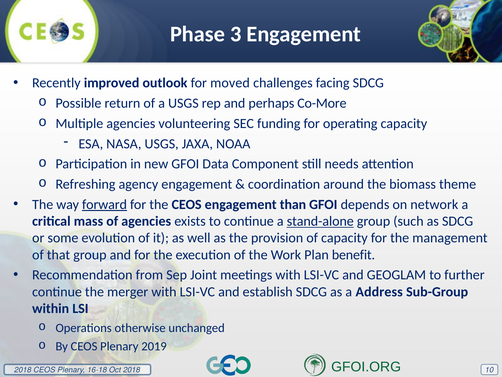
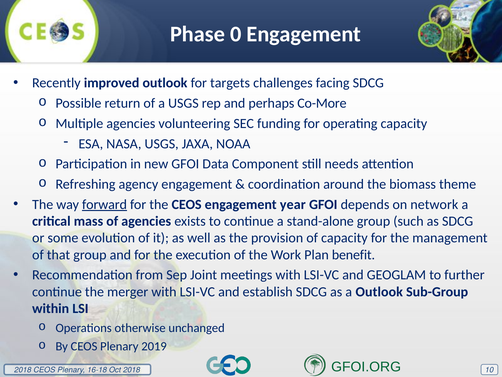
3: 3 -> 0
moved: moved -> targets
than: than -> year
stand-alone underline: present -> none
a Address: Address -> Outlook
